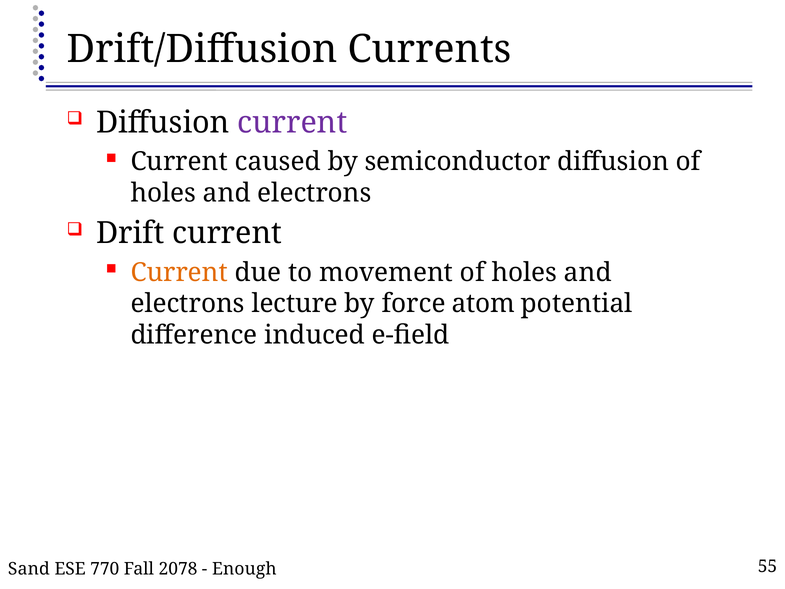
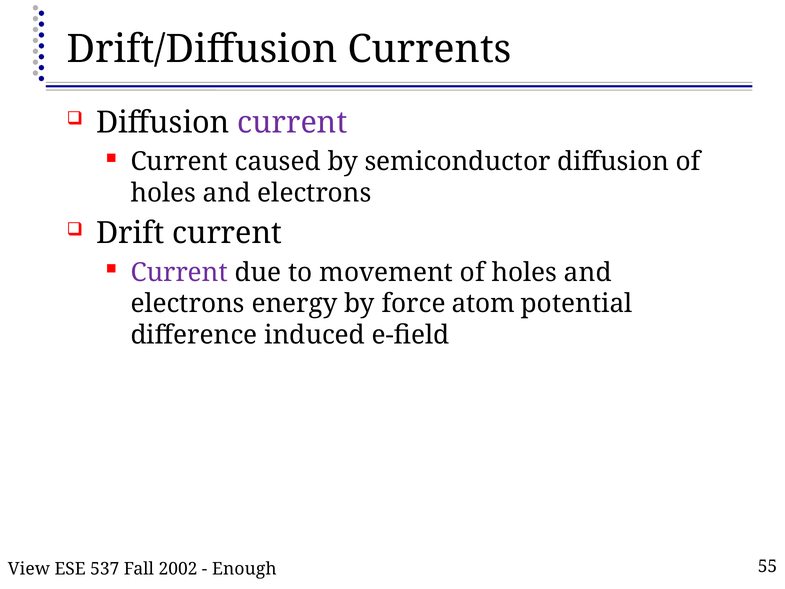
Current at (179, 272) colour: orange -> purple
lecture: lecture -> energy
Sand: Sand -> View
770: 770 -> 537
2078: 2078 -> 2002
